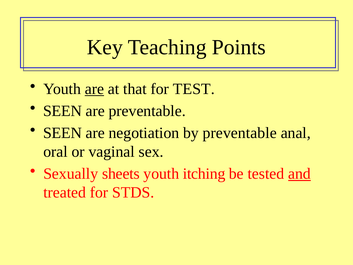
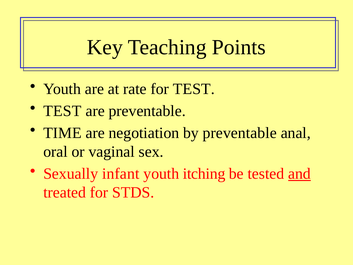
are at (94, 89) underline: present -> none
that: that -> rate
SEEN at (63, 111): SEEN -> TEST
SEEN at (63, 133): SEEN -> TIME
sheets: sheets -> infant
